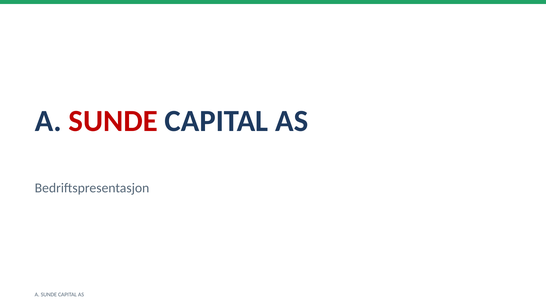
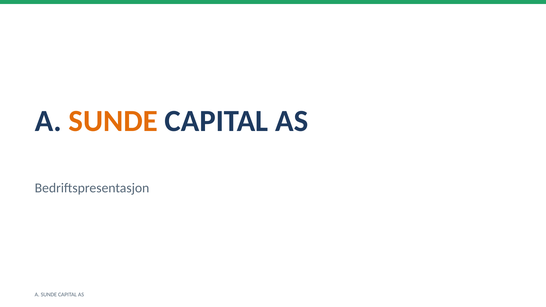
SUNDE at (113, 121) colour: red -> orange
